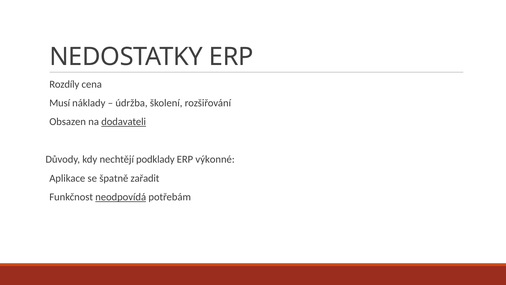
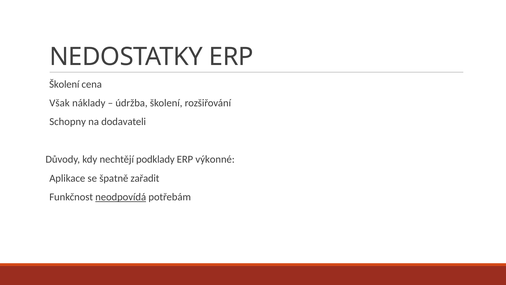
Rozdíly at (64, 84): Rozdíly -> Školení
Musí: Musí -> Však
Obsazen: Obsazen -> Schopny
dodavateli underline: present -> none
